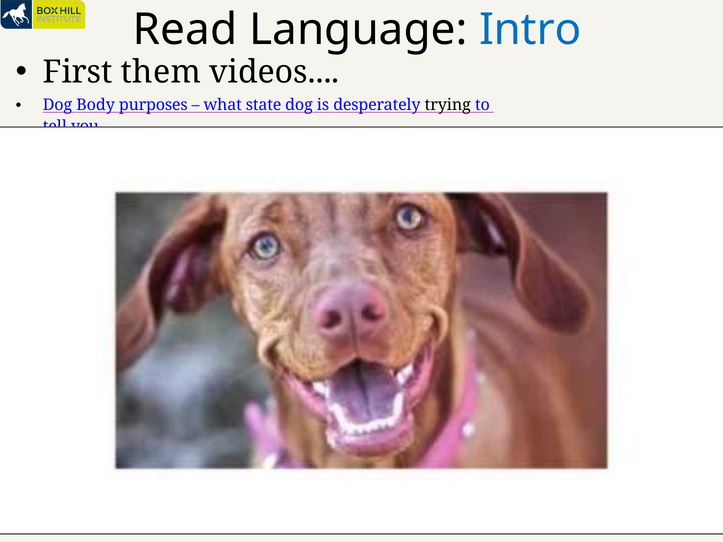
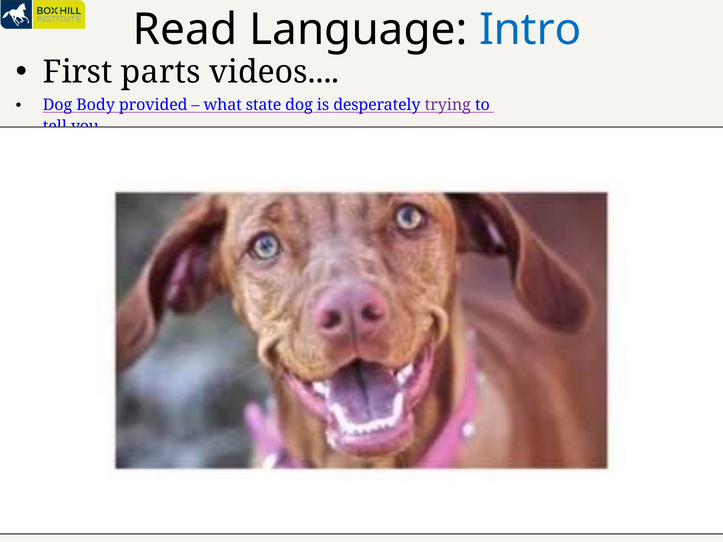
them: them -> parts
purposes: purposes -> provided
trying colour: black -> purple
